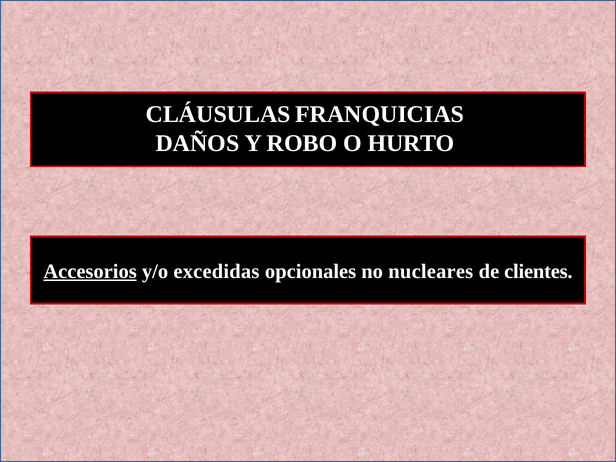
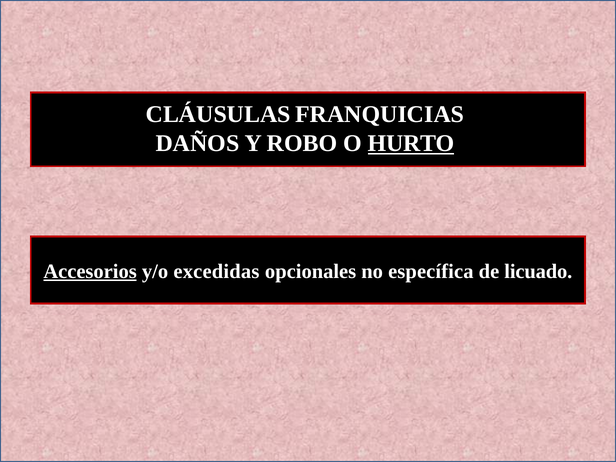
HURTO underline: none -> present
nucleares: nucleares -> específica
clientes: clientes -> licuado
